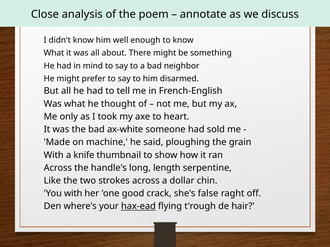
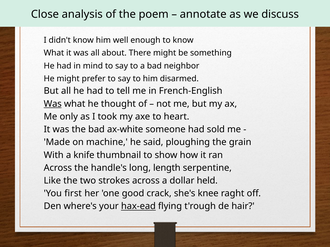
Was at (53, 104) underline: none -> present
chin: chin -> held
You with: with -> first
false: false -> knee
